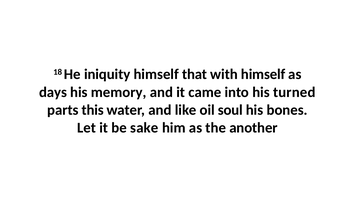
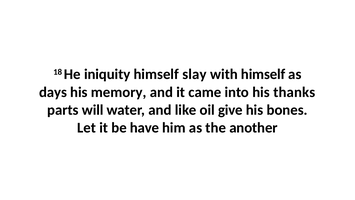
that: that -> slay
turned: turned -> thanks
this: this -> will
soul: soul -> give
sake: sake -> have
